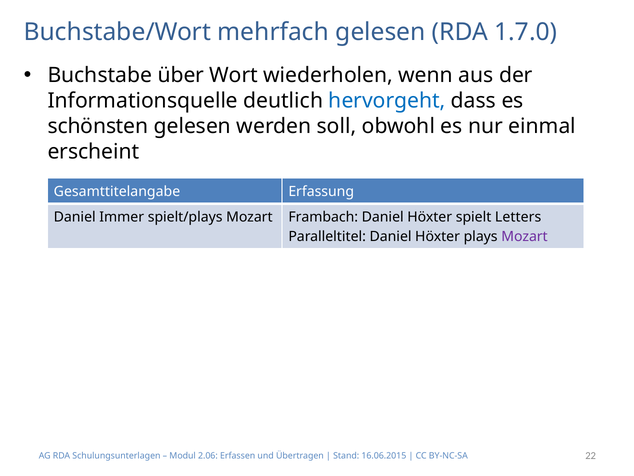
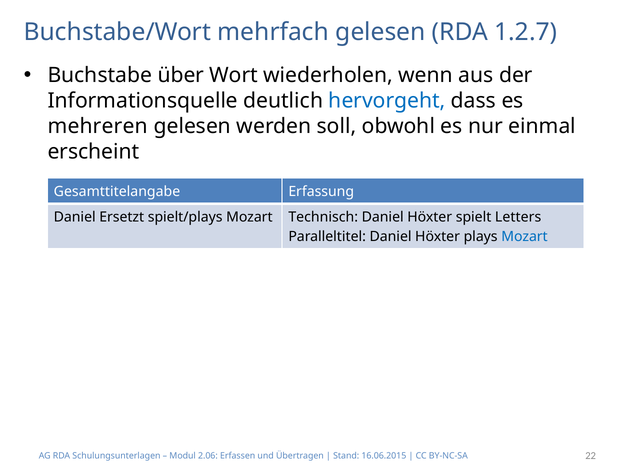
1.7.0: 1.7.0 -> 1.2.7
schönsten: schönsten -> mehreren
Immer: Immer -> Ersetzt
Frambach: Frambach -> Technisch
Mozart at (524, 236) colour: purple -> blue
